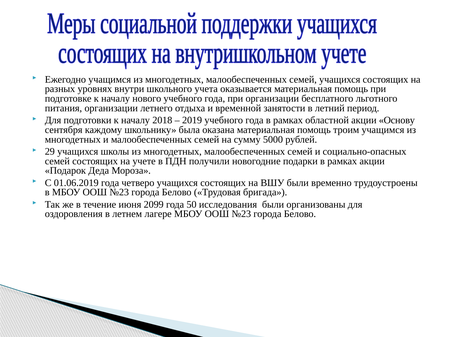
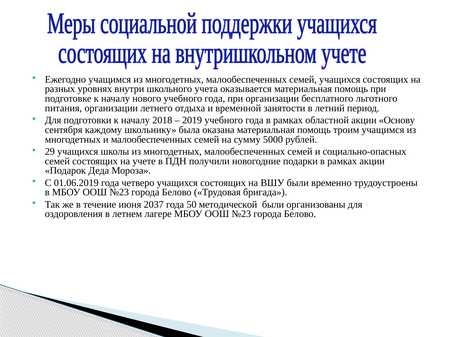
2099: 2099 -> 2037
исследования: исследования -> методической
